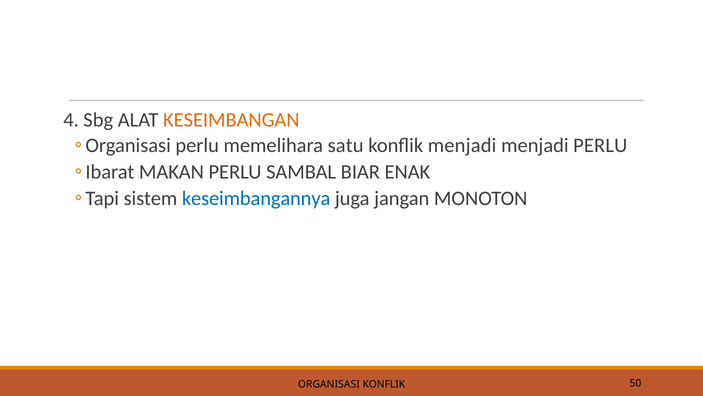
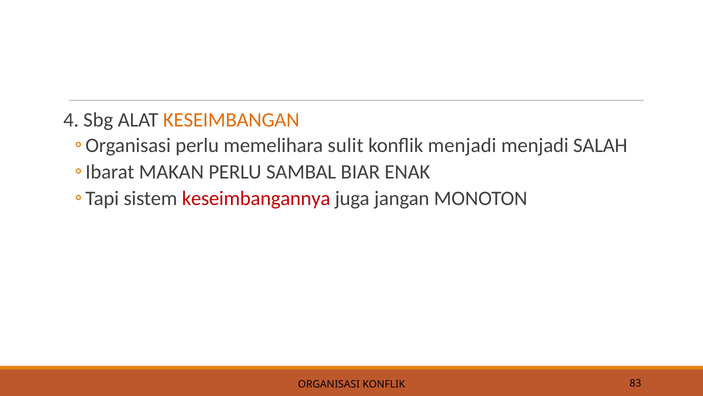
satu: satu -> sulit
menjadi PERLU: PERLU -> SALAH
keseimbangannya colour: blue -> red
50: 50 -> 83
